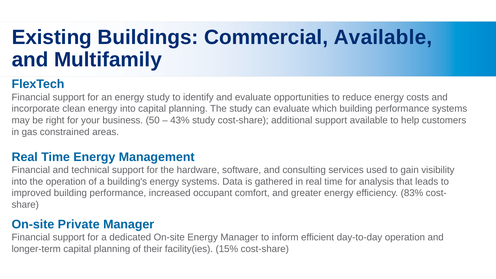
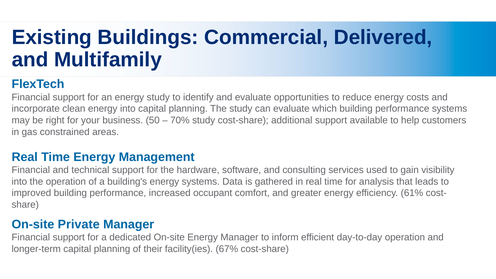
Commercial Available: Available -> Delivered
43%: 43% -> 70%
83%: 83% -> 61%
15%: 15% -> 67%
